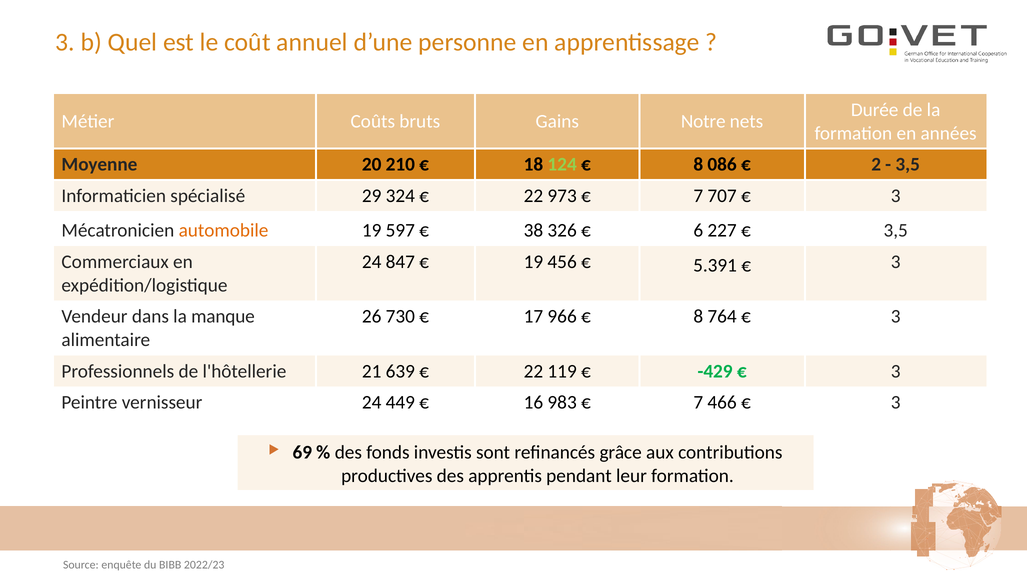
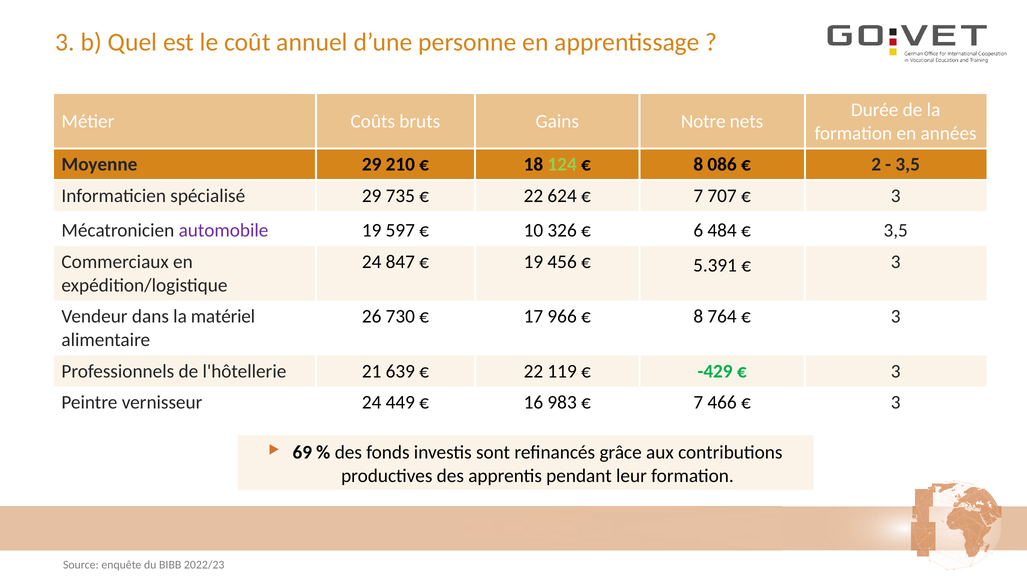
Moyenne 20: 20 -> 29
324: 324 -> 735
973: 973 -> 624
automobile colour: orange -> purple
38: 38 -> 10
227: 227 -> 484
manque: manque -> matériel
